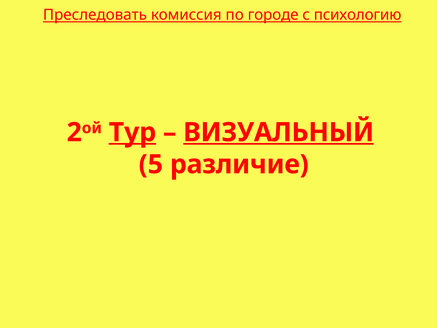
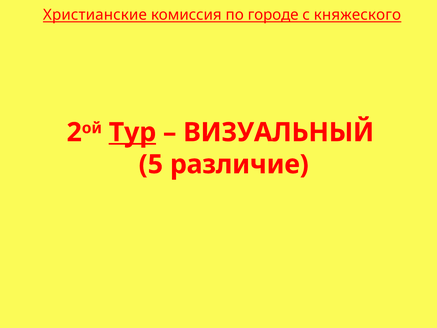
Преследовать: Преследовать -> Христианские
психологию: психологию -> княжеского
ВИЗУАЛЬНЫЙ underline: present -> none
